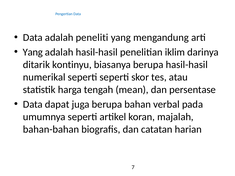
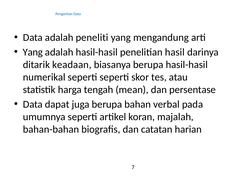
iklim: iklim -> hasil
kontinyu: kontinyu -> keadaan
